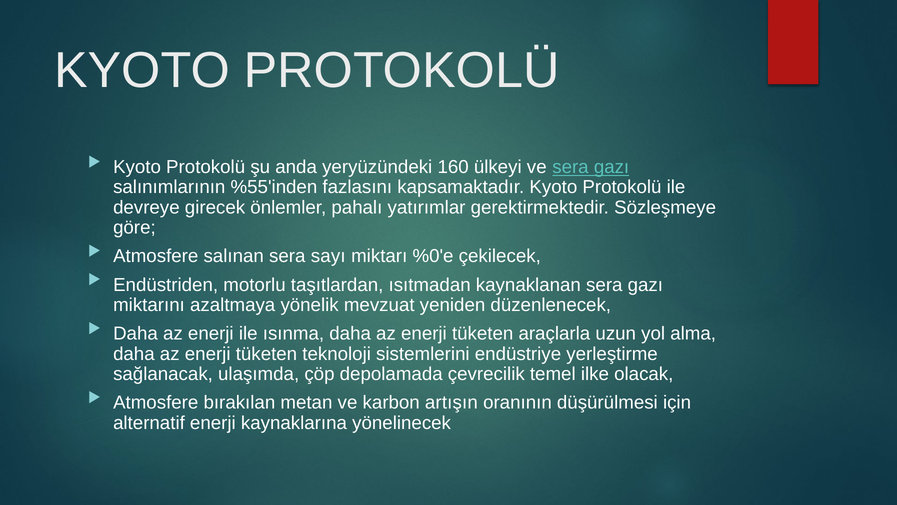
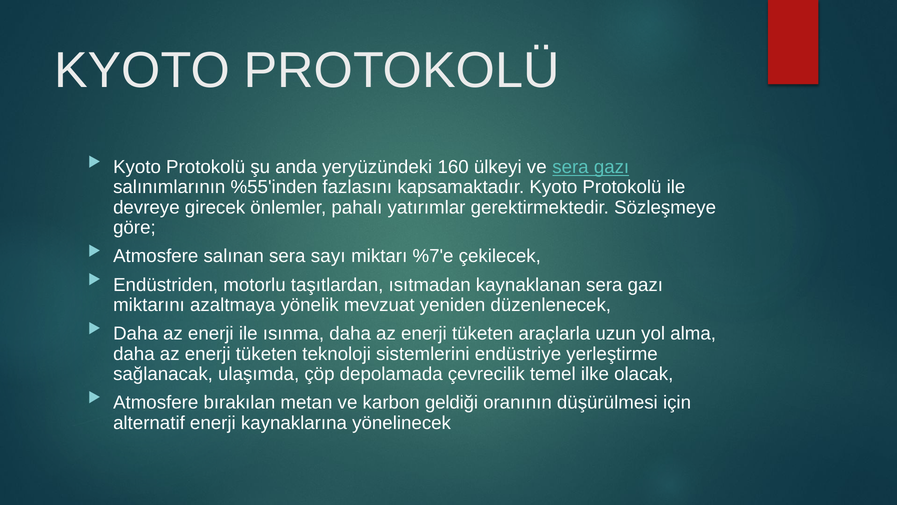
%0'e: %0'e -> %7'e
artışın: artışın -> geldiği
